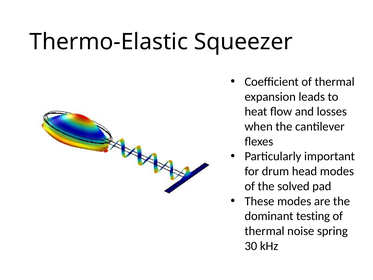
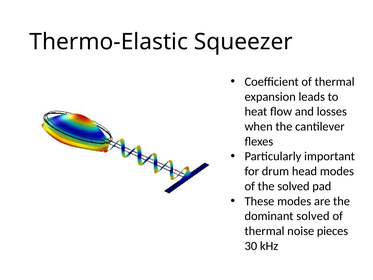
dominant testing: testing -> solved
spring: spring -> pieces
